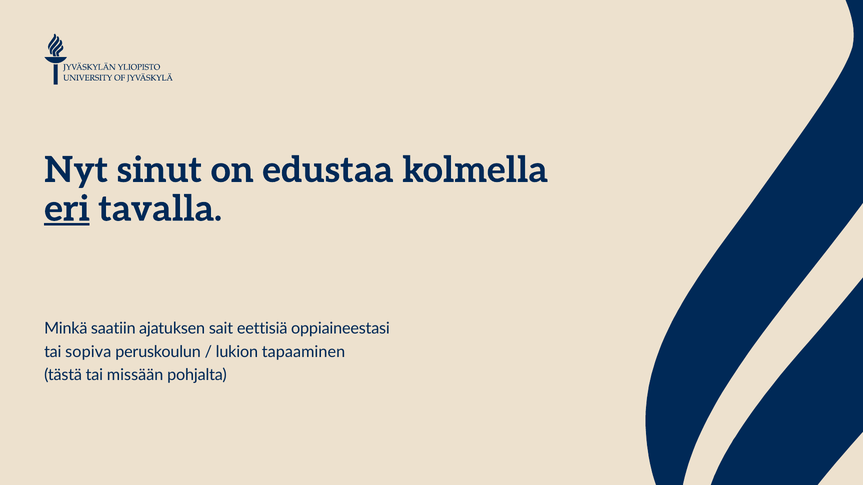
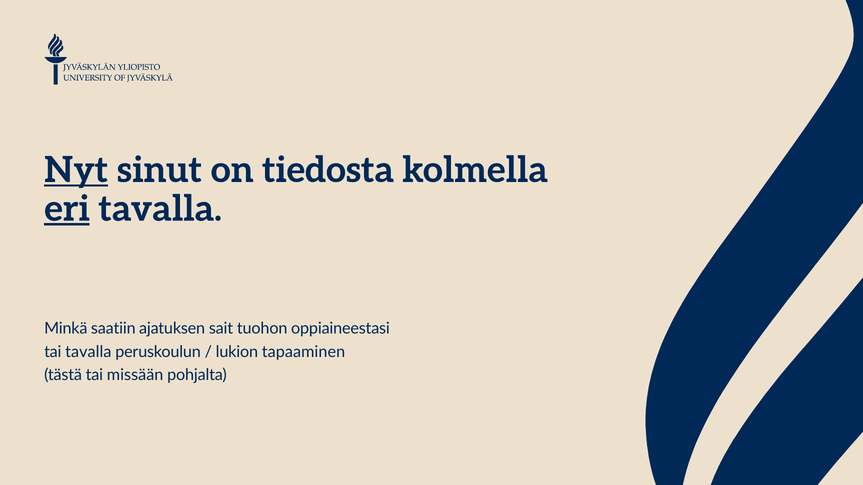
Nyt underline: none -> present
edustaa: edustaa -> tiedosta
eettisiä: eettisiä -> tuohon
tai sopiva: sopiva -> tavalla
